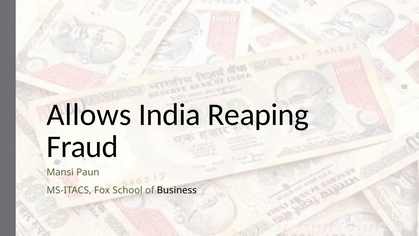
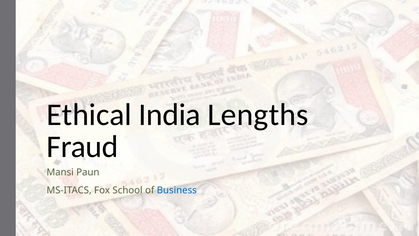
Allows: Allows -> Ethical
Reaping: Reaping -> Lengths
Business colour: black -> blue
